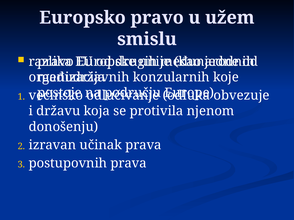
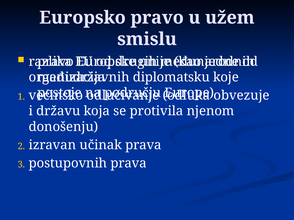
konzularnih: konzularnih -> diplomatsku
